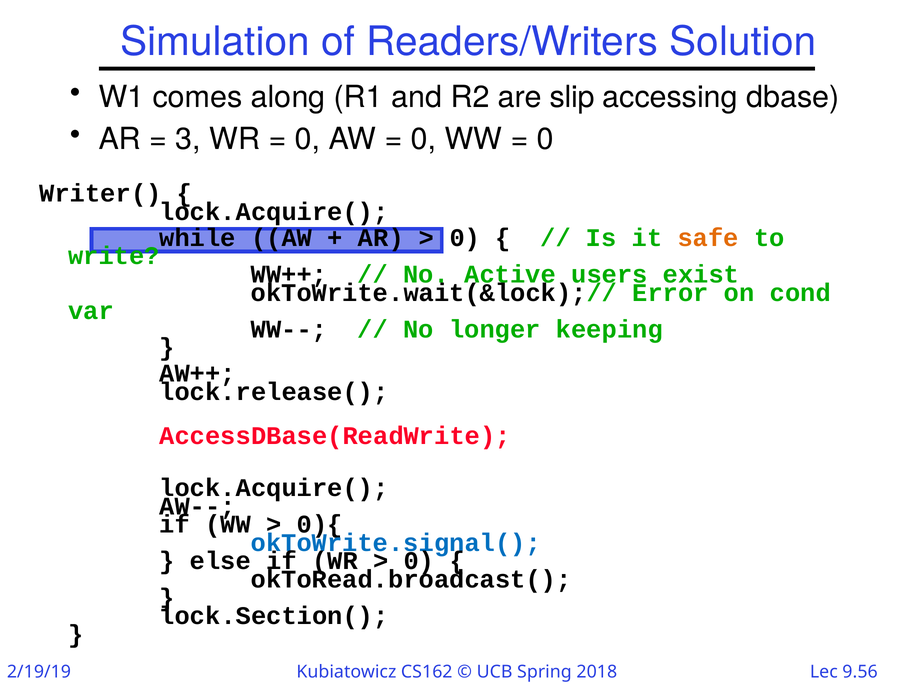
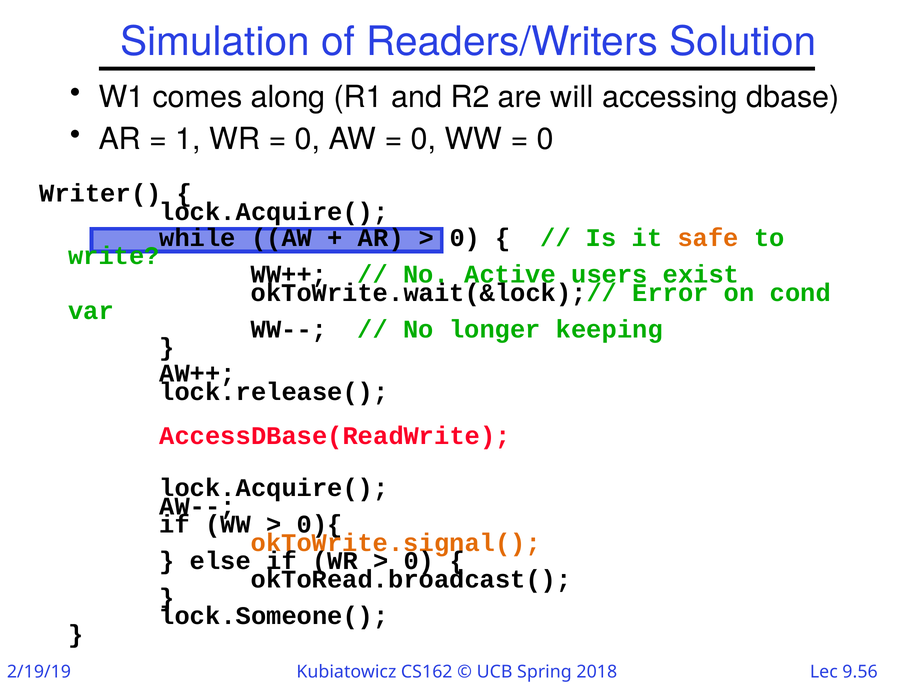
slip: slip -> will
3: 3 -> 1
okToWrite.signal( colour: blue -> orange
lock.Section(: lock.Section( -> lock.Someone(
